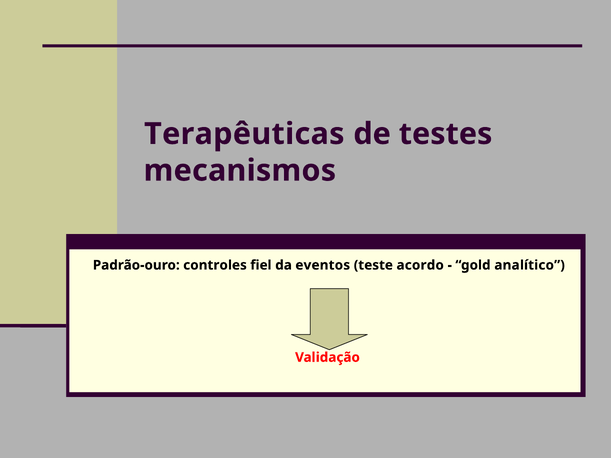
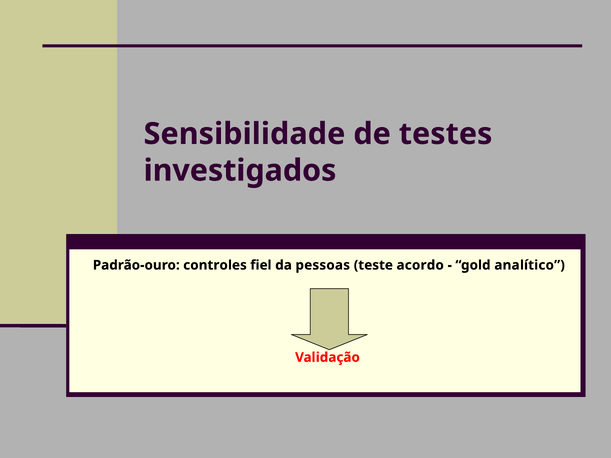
Terapêuticas: Terapêuticas -> Sensibilidade
mecanismos: mecanismos -> investigados
eventos: eventos -> pessoas
